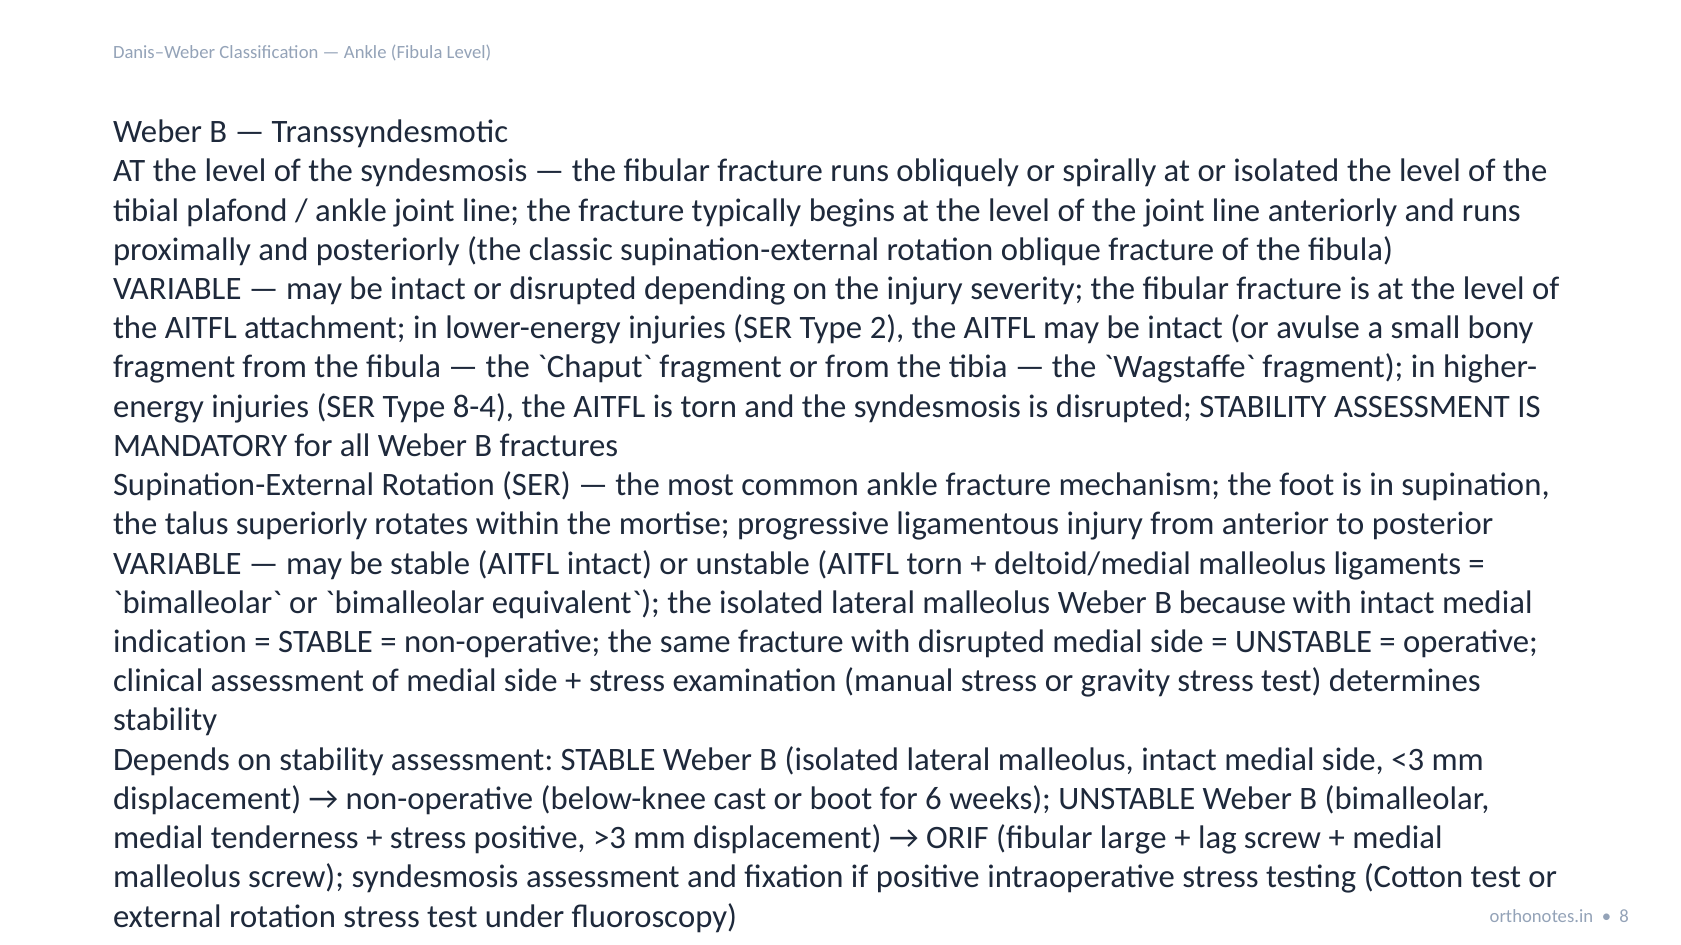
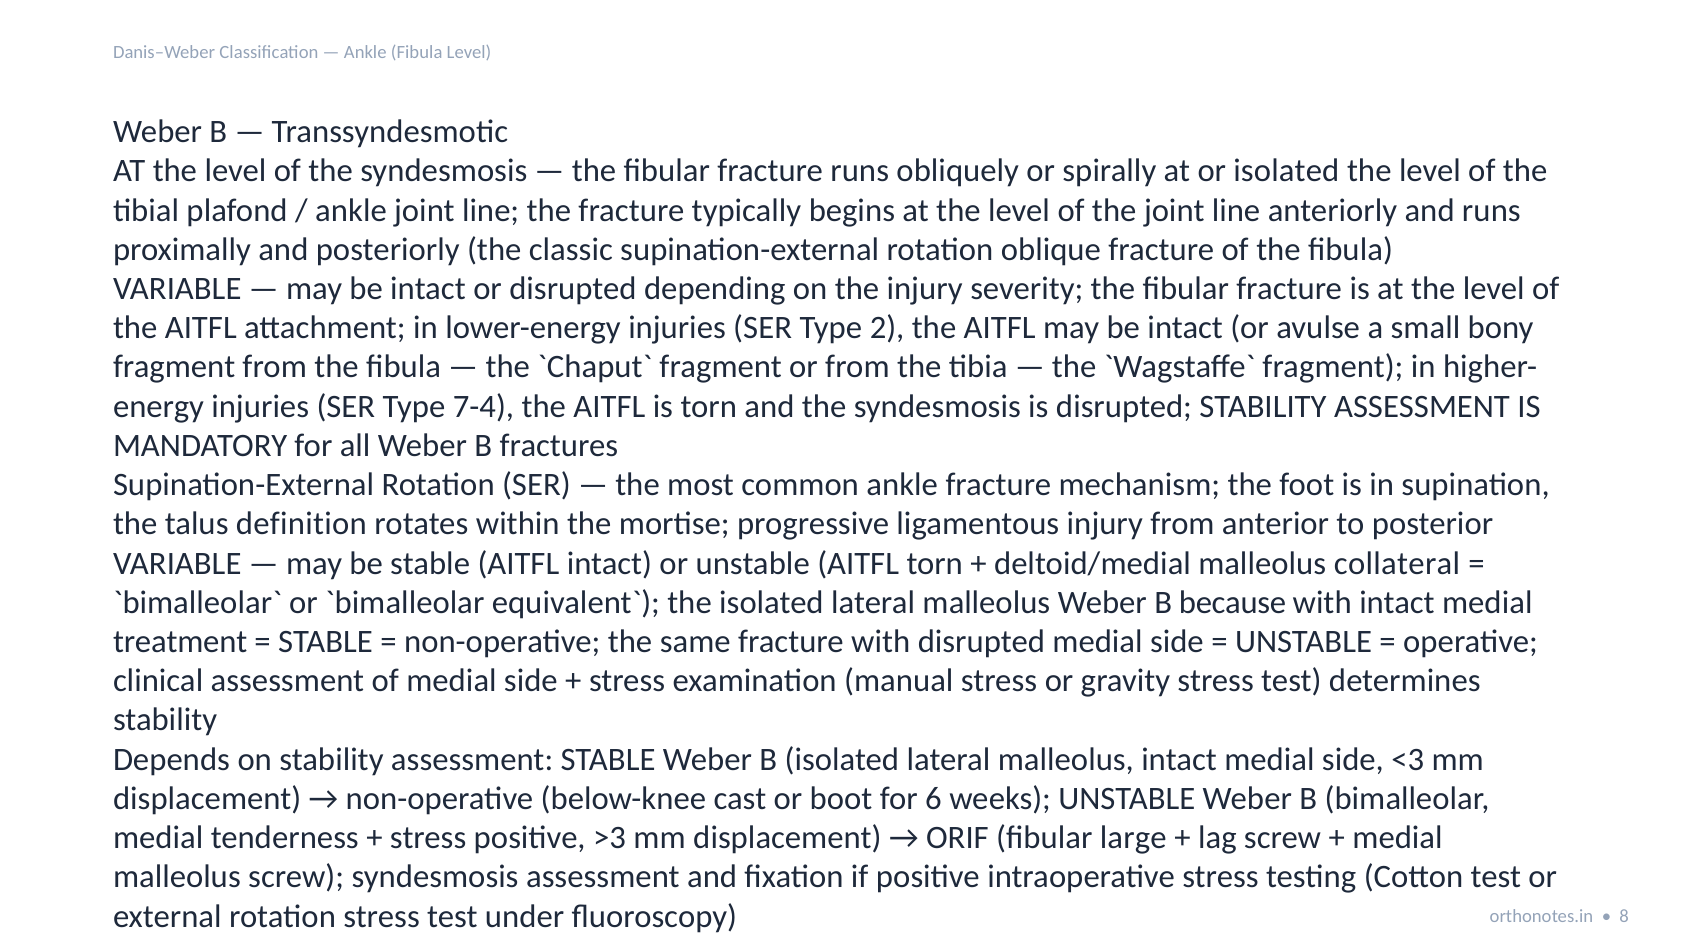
8-4: 8-4 -> 7-4
superiorly: superiorly -> definition
ligaments: ligaments -> collateral
indication: indication -> treatment
